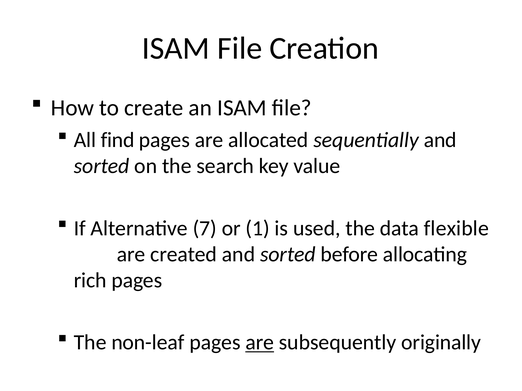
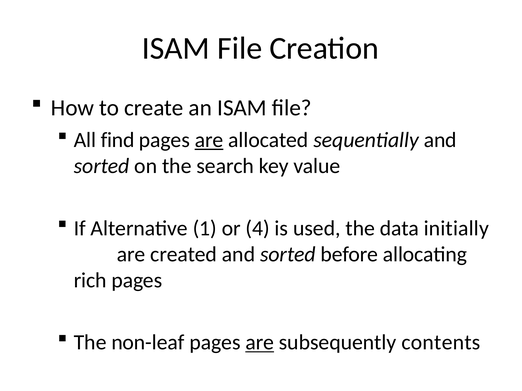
are at (209, 140) underline: none -> present
7: 7 -> 1
1: 1 -> 4
flexible: flexible -> initially
originally: originally -> contents
